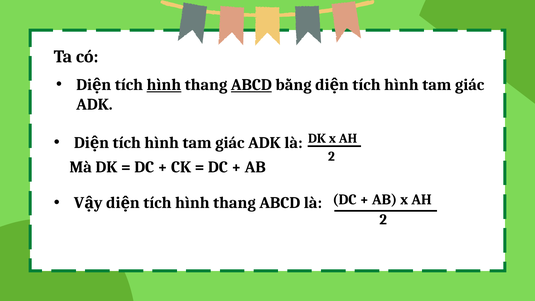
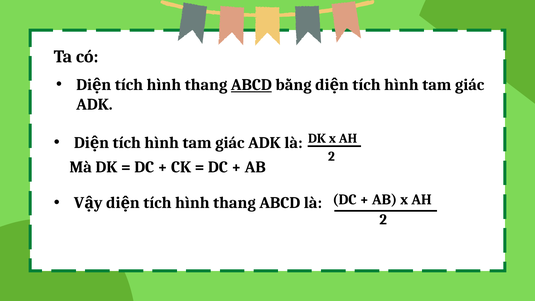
hình at (164, 85) underline: present -> none
